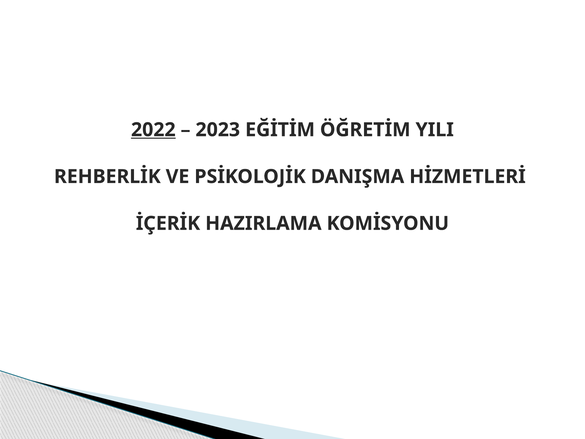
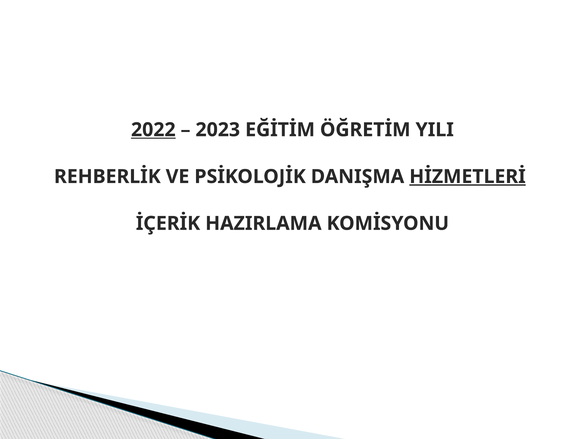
HİZMETLERİ underline: none -> present
